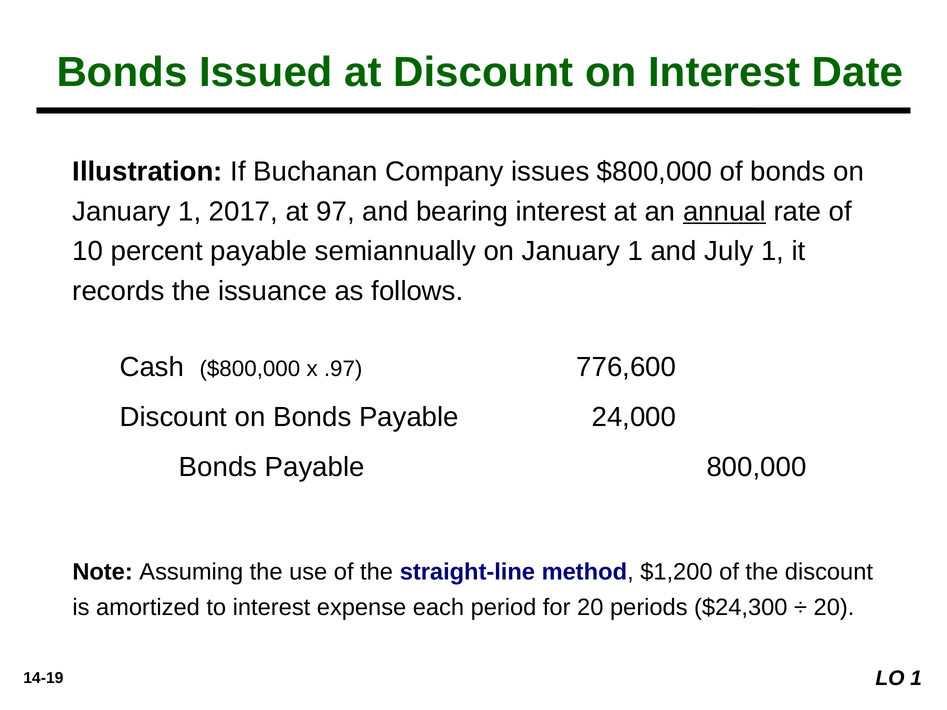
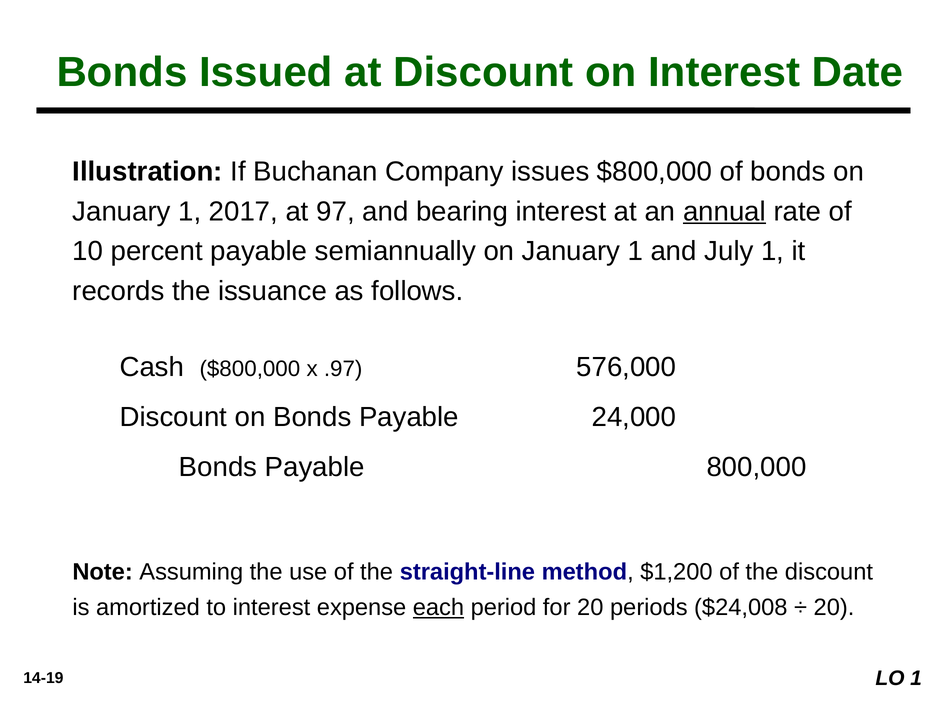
776,600: 776,600 -> 576,000
each underline: none -> present
$24,300: $24,300 -> $24,008
